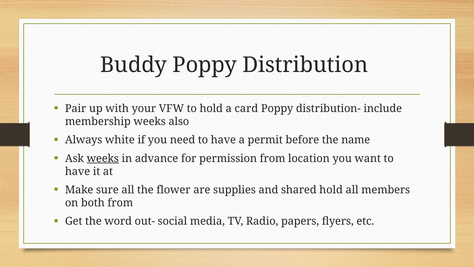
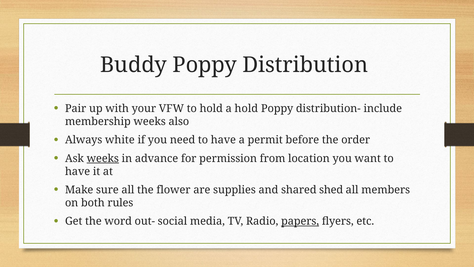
a card: card -> hold
name: name -> order
shared hold: hold -> shed
both from: from -> rules
papers underline: none -> present
